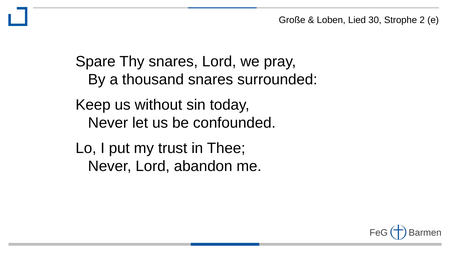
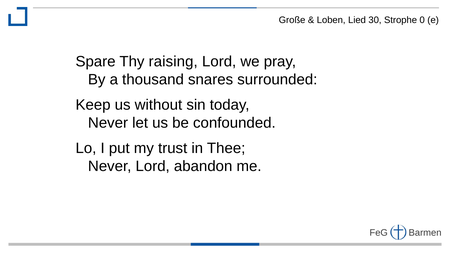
2: 2 -> 0
Thy snares: snares -> raising
